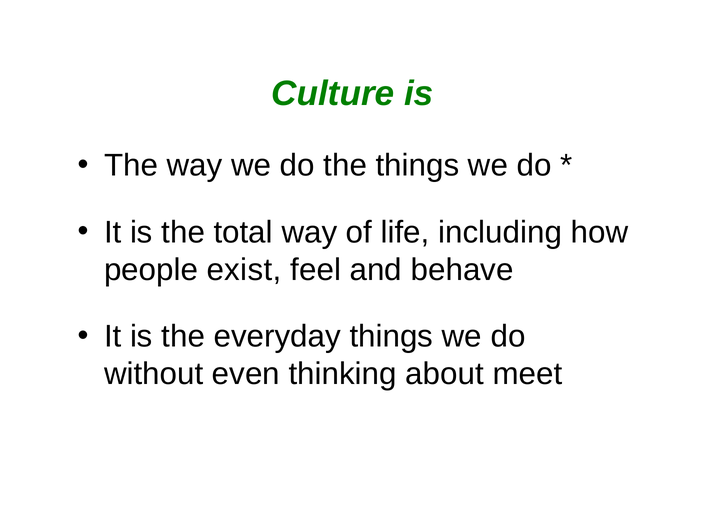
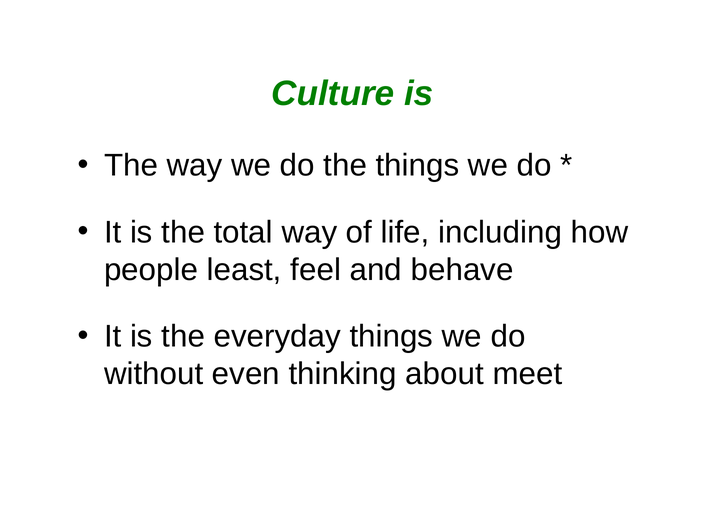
exist: exist -> least
